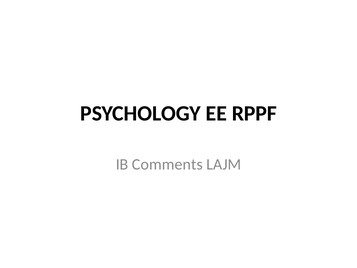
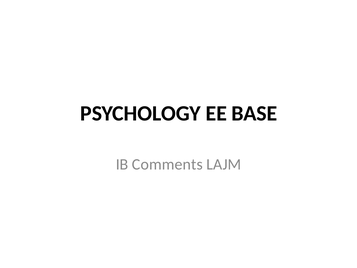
RPPF: RPPF -> BASE
